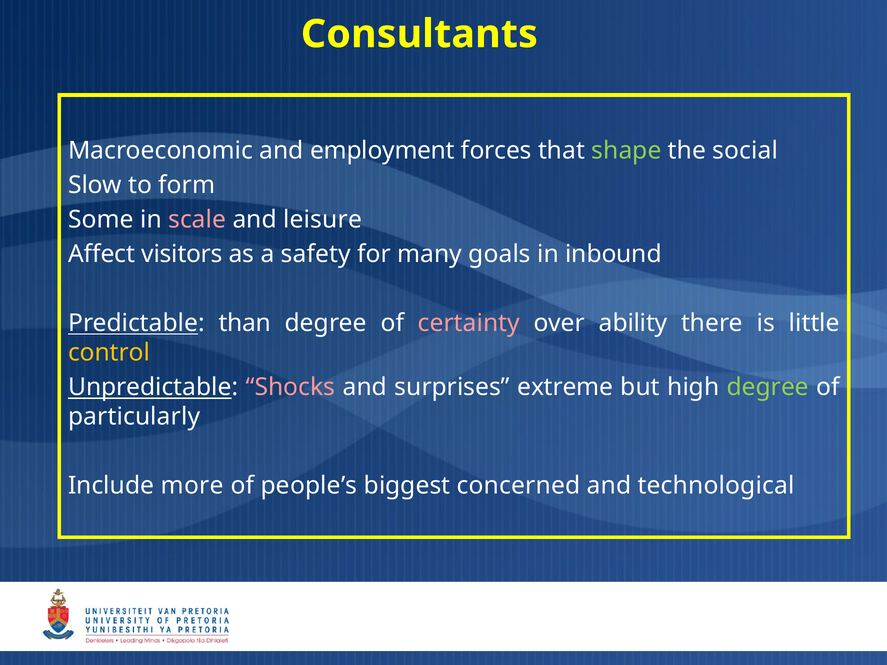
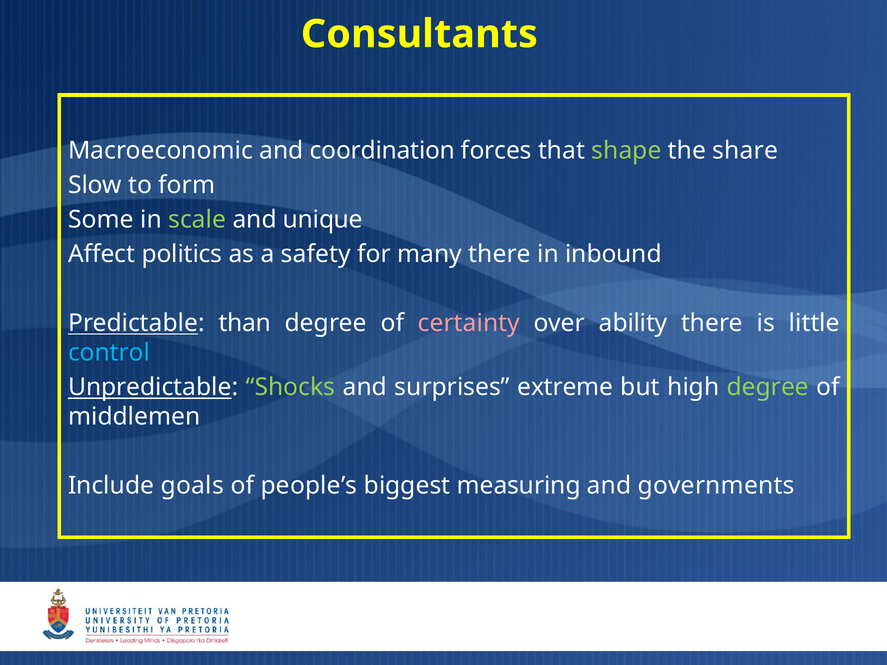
employment: employment -> coordination
social: social -> share
scale colour: pink -> light green
leisure: leisure -> unique
visitors: visitors -> politics
many goals: goals -> there
control colour: yellow -> light blue
Shocks colour: pink -> light green
particularly: particularly -> middlemen
more: more -> goals
concerned: concerned -> measuring
technological: technological -> governments
